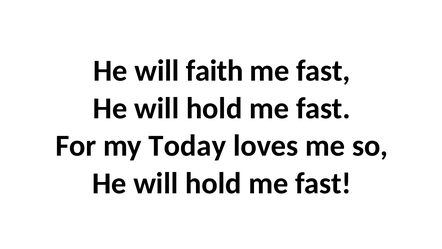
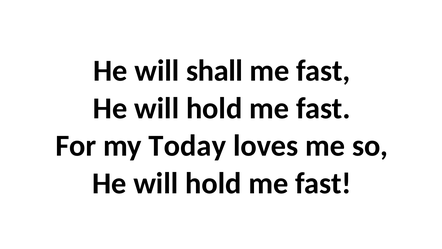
faith: faith -> shall
